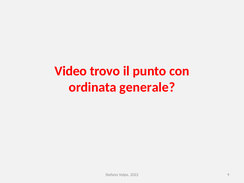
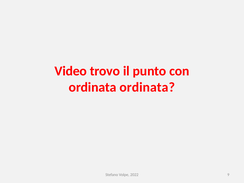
ordinata generale: generale -> ordinata
